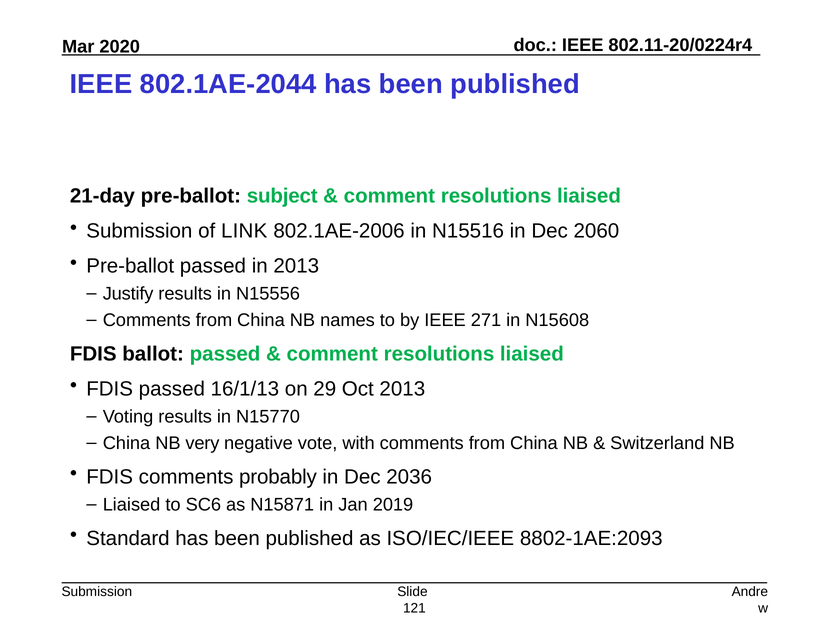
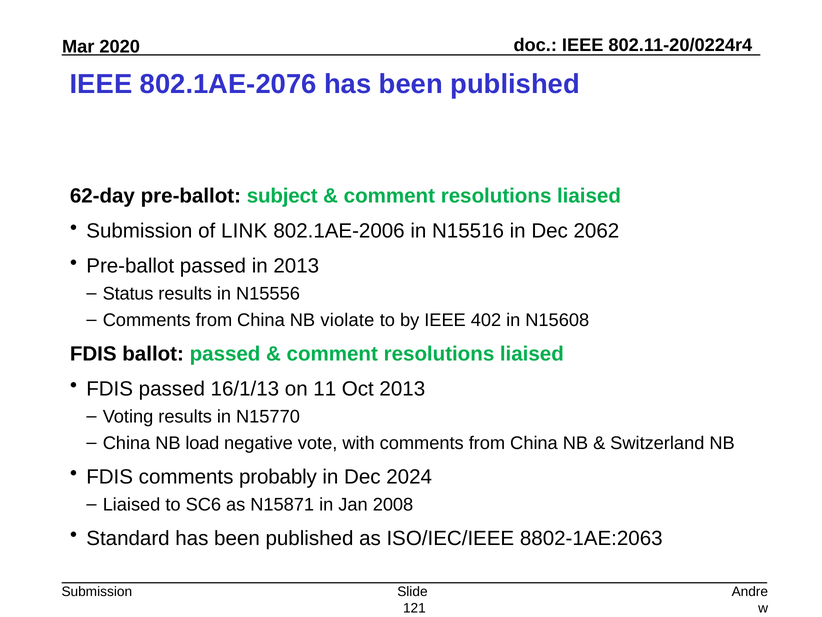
802.1AE-2044: 802.1AE-2044 -> 802.1AE-2076
21-day: 21-day -> 62-day
2060: 2060 -> 2062
Justify: Justify -> Status
names: names -> violate
271: 271 -> 402
29: 29 -> 11
very: very -> load
2036: 2036 -> 2024
2019: 2019 -> 2008
8802-1AE:2093: 8802-1AE:2093 -> 8802-1AE:2063
